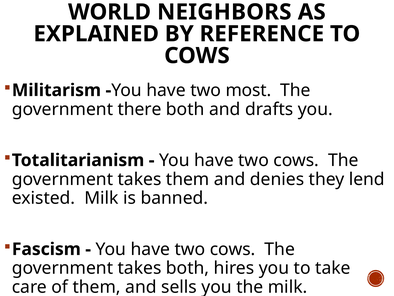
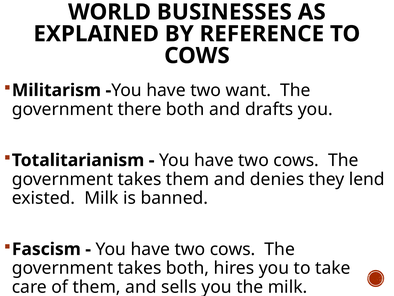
NEIGHBORS: NEIGHBORS -> BUSINESSES
most: most -> want
